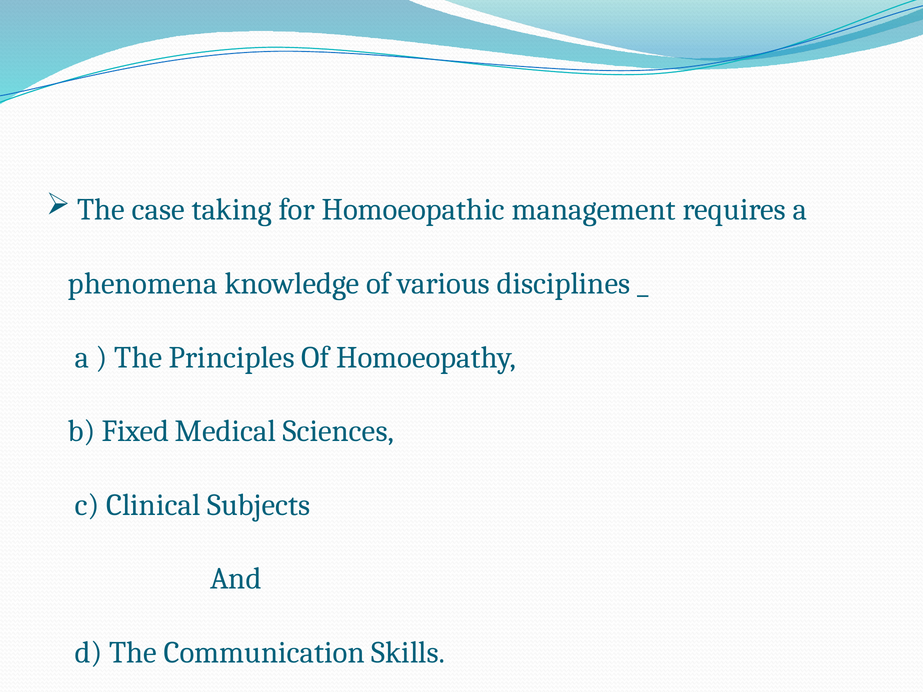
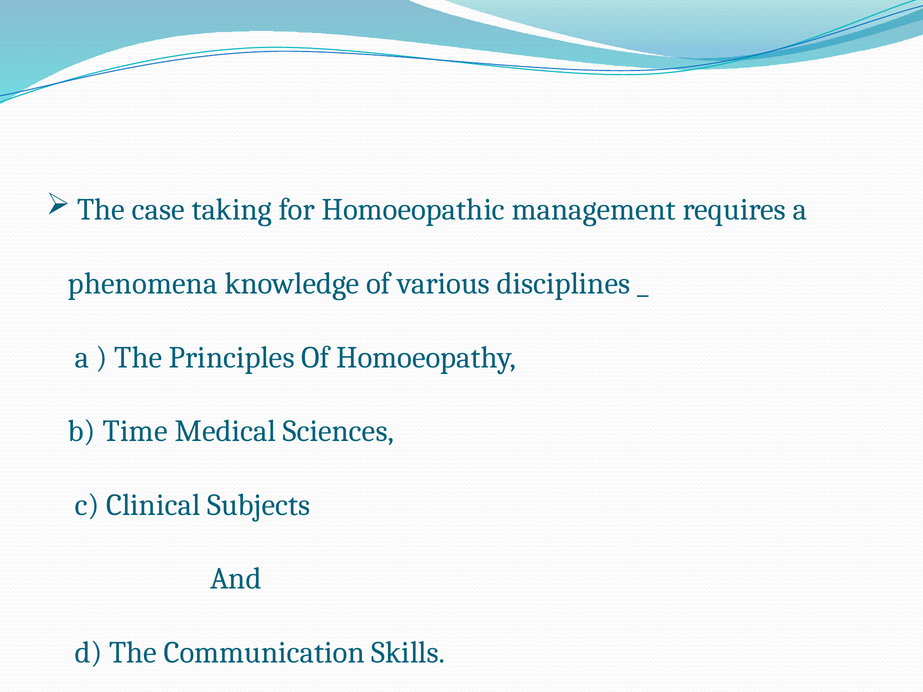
Fixed: Fixed -> Time
